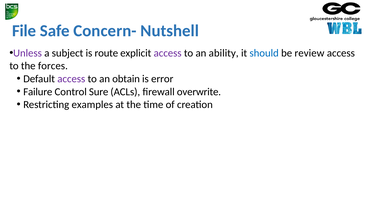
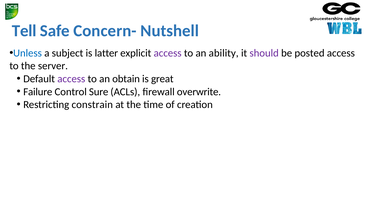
File: File -> Tell
Unless colour: purple -> blue
route: route -> latter
should colour: blue -> purple
review: review -> posted
forces: forces -> server
error: error -> great
examples: examples -> constrain
